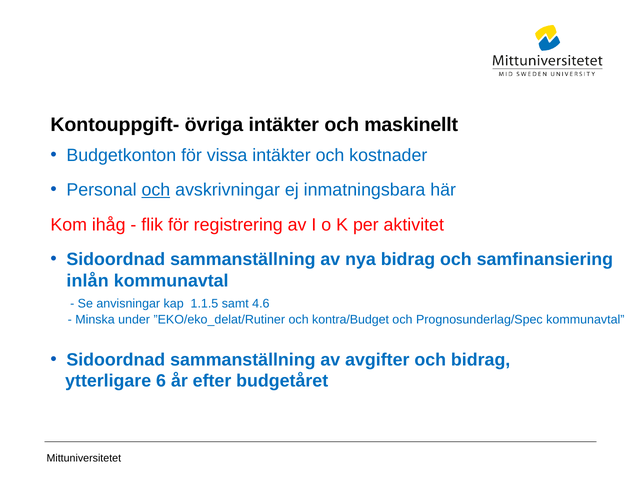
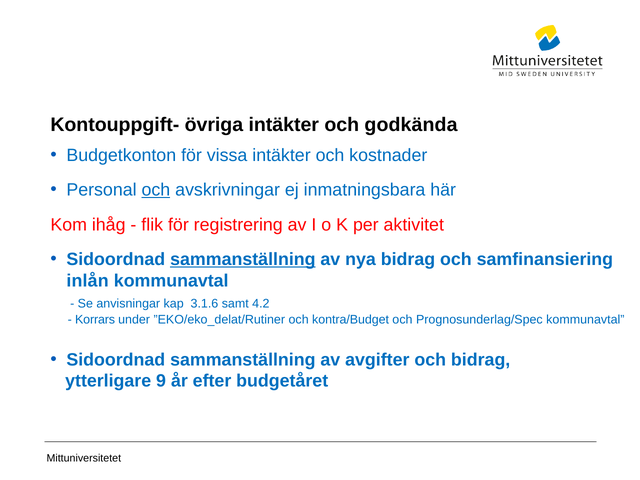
maskinellt: maskinellt -> godkända
sammanställning at (243, 259) underline: none -> present
1.1.5: 1.1.5 -> 3.1.6
4.6: 4.6 -> 4.2
Minska: Minska -> Korrars
6: 6 -> 9
